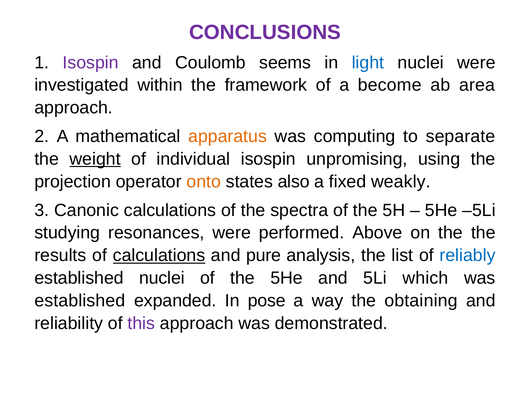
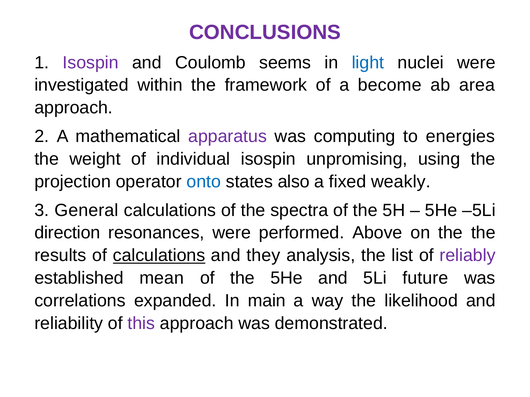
apparatus colour: orange -> purple
separate: separate -> energies
weight underline: present -> none
onto colour: orange -> blue
Canonic: Canonic -> General
studying: studying -> direction
pure: pure -> they
reliably colour: blue -> purple
established nuclei: nuclei -> mean
which: which -> future
established at (80, 301): established -> correlations
pose: pose -> main
obtaining: obtaining -> likelihood
